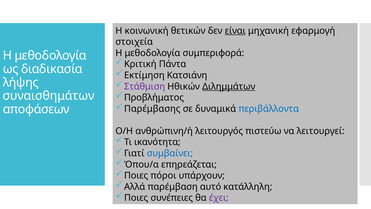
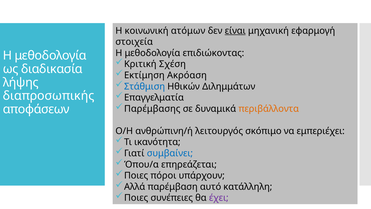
θετικών: θετικών -> ατόμων
συμπεριφορά: συμπεριφορά -> επιδιώκοντας
Πάντα: Πάντα -> Σχέση
Κατσιάνη: Κατσιάνη -> Ακρόαση
Στάθμιση colour: purple -> blue
Διλημμάτων underline: present -> none
συναισθημάτων: συναισθημάτων -> διαπροσωπικής
Προβλήματος: Προβλήματος -> Επαγγελματία
περιβάλλοντα colour: blue -> orange
πιστεύω: πιστεύω -> σκόπιμο
λειτουργεί: λειτουργεί -> εμπεριέχει
